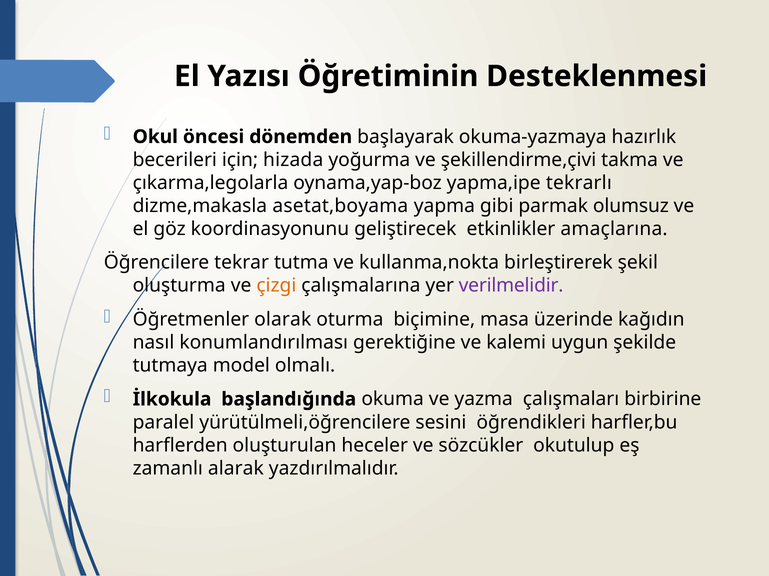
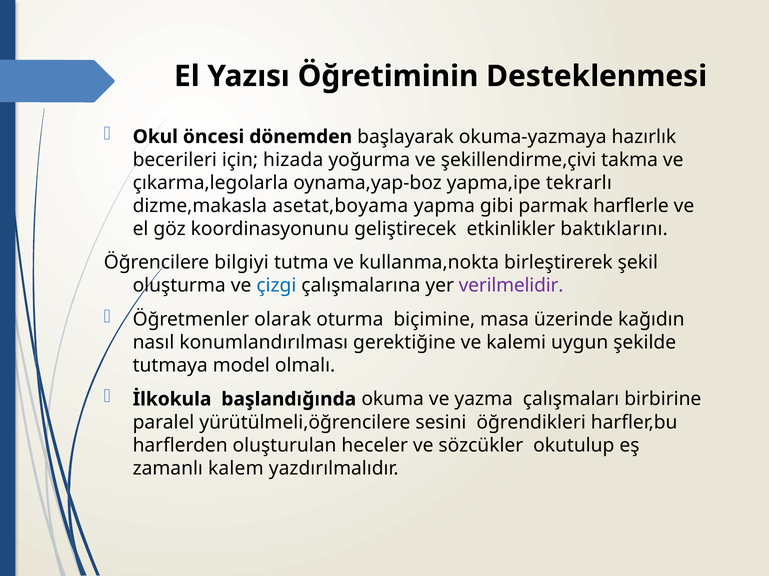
olumsuz: olumsuz -> harflerle
amaçlarına: amaçlarına -> baktıklarını
tekrar: tekrar -> bilgiyi
çizgi colour: orange -> blue
alarak: alarak -> kalem
